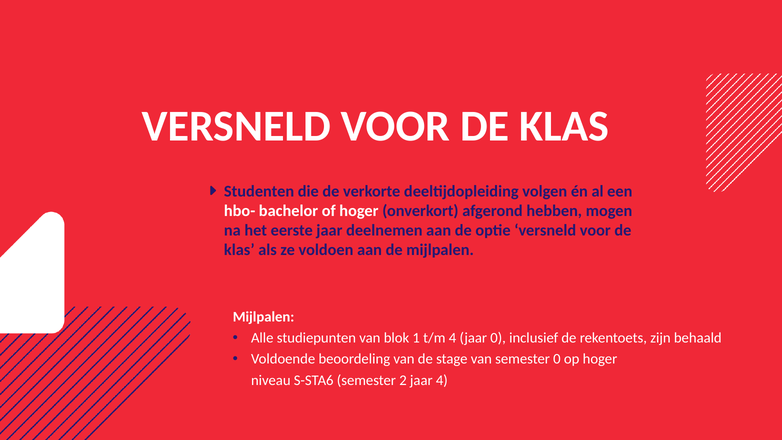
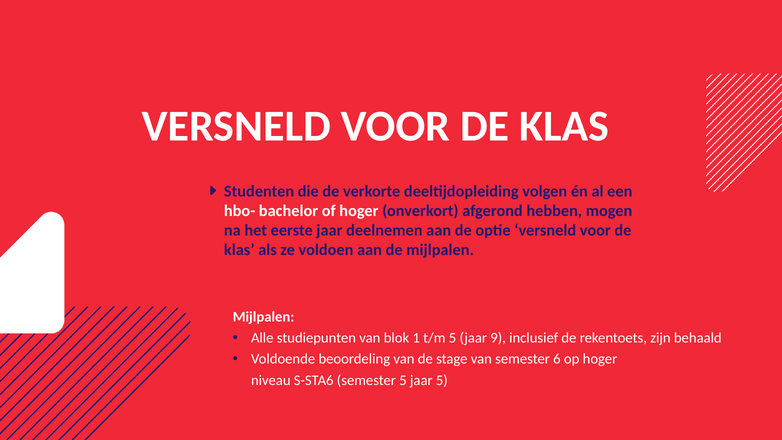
t/m 4: 4 -> 5
jaar 0: 0 -> 9
semester 0: 0 -> 6
semester 2: 2 -> 5
jaar 4: 4 -> 5
